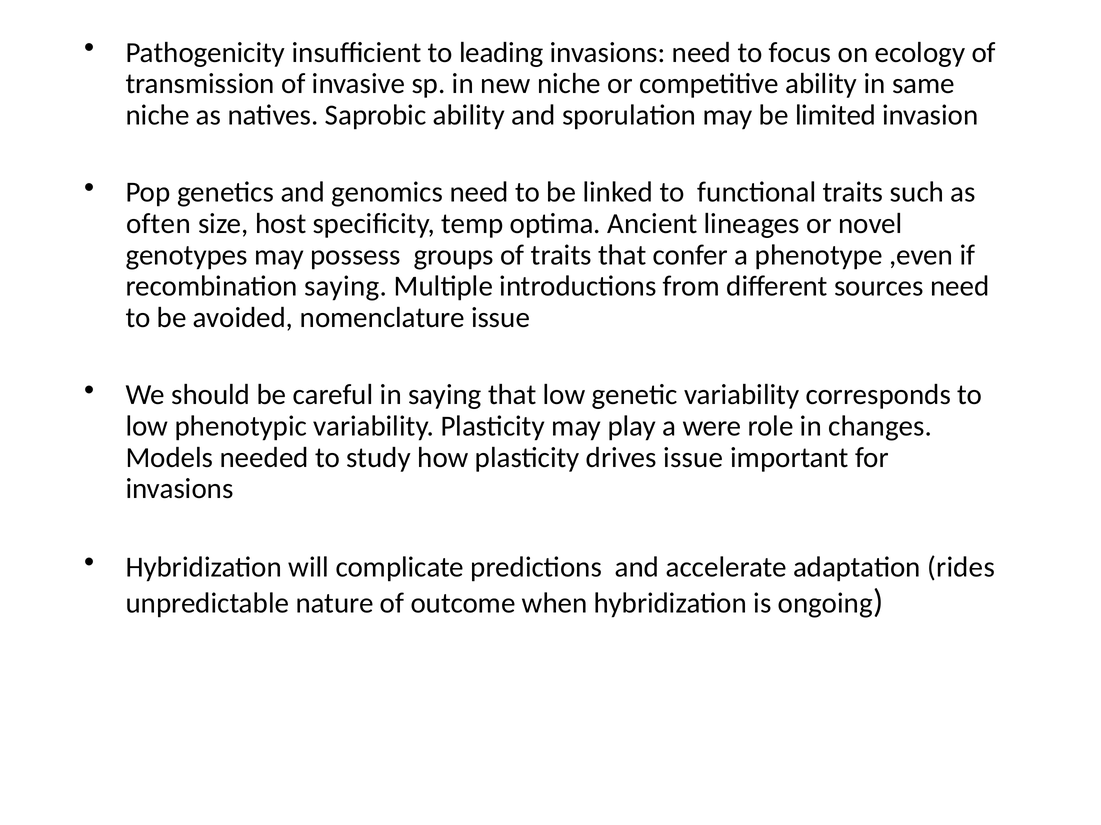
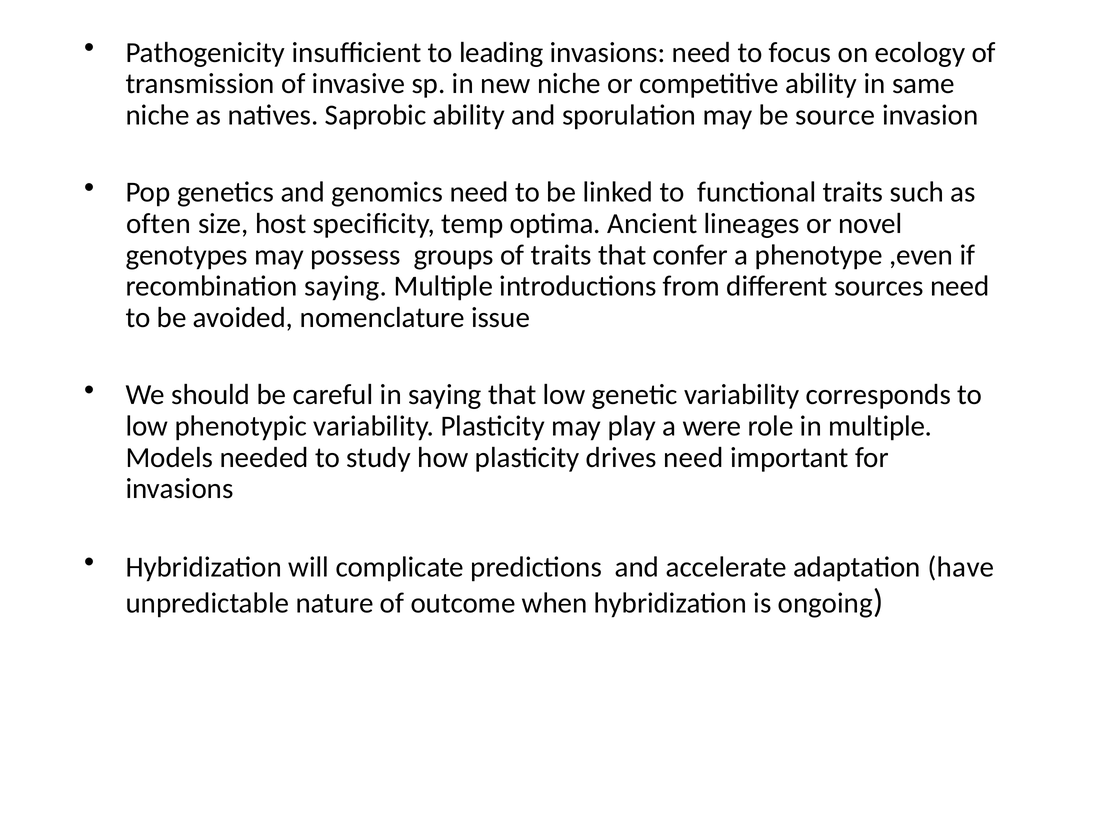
limited: limited -> source
in changes: changes -> multiple
drives issue: issue -> need
rides: rides -> have
